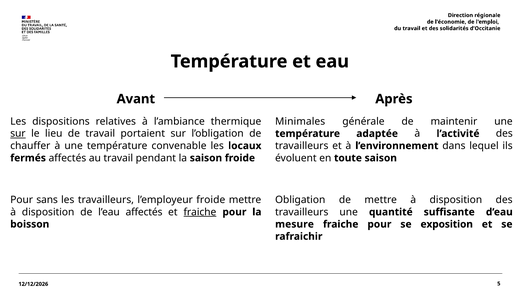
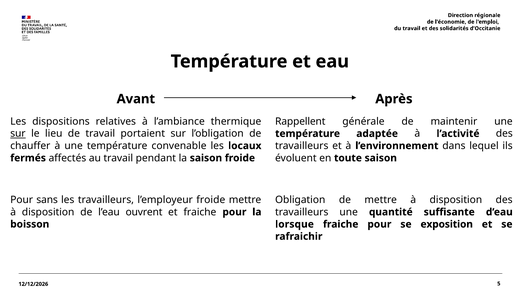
Minimales: Minimales -> Rappellent
l’eau affectés: affectés -> ouvrent
fraiche at (200, 212) underline: present -> none
mesure: mesure -> lorsque
